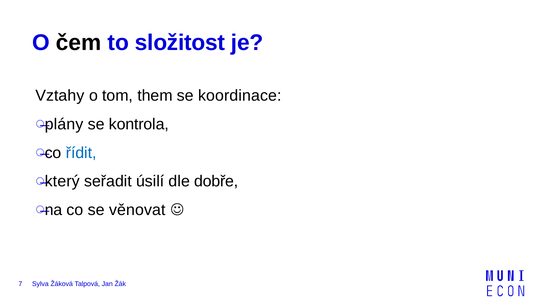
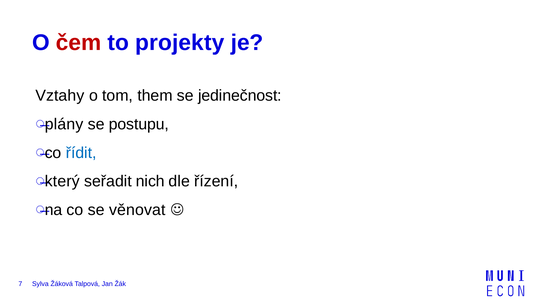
čem colour: black -> red
složitost: složitost -> projekty
koordinace: koordinace -> jedinečnost
kontrola: kontrola -> postupu
úsilí: úsilí -> nich
dobře: dobře -> řízení
